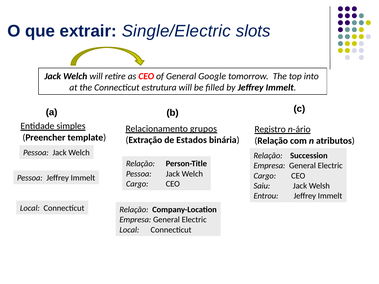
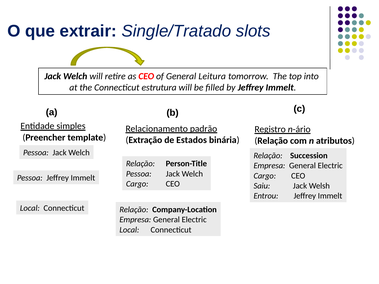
Single/Electric: Single/Electric -> Single/Tratado
Google: Google -> Leitura
grupos: grupos -> padrão
